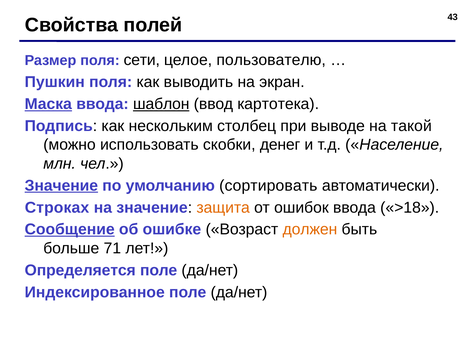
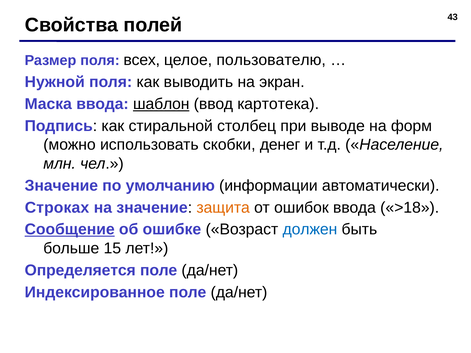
сети: сети -> всех
Пушкин: Пушкин -> Нужной
Маска underline: present -> none
нескольким: нескольким -> стиральной
такой: такой -> форм
Значение at (61, 186) underline: present -> none
сортировать: сортировать -> информации
должен colour: orange -> blue
71: 71 -> 15
